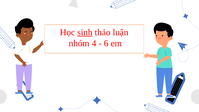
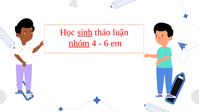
nhóm underline: none -> present
